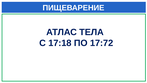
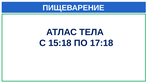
17:18: 17:18 -> 15:18
17:72: 17:72 -> 17:18
